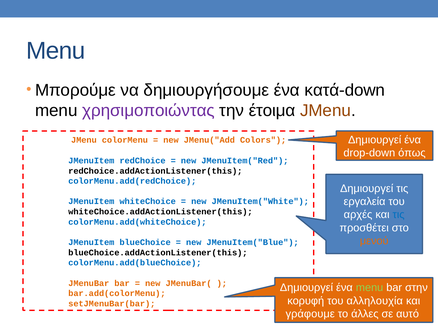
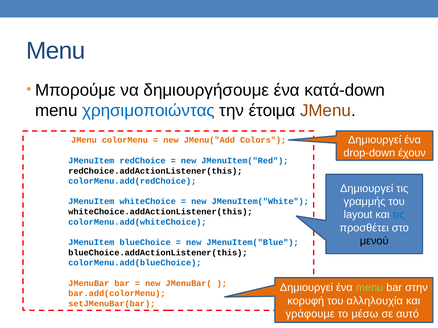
χρησιμοποιώντας colour: purple -> blue
όπως: όπως -> έχουν
εργαλεία: εργαλεία -> γραμμής
αρχές: αρχές -> layout
μενού colour: orange -> black
άλλες: άλλες -> μέσω
